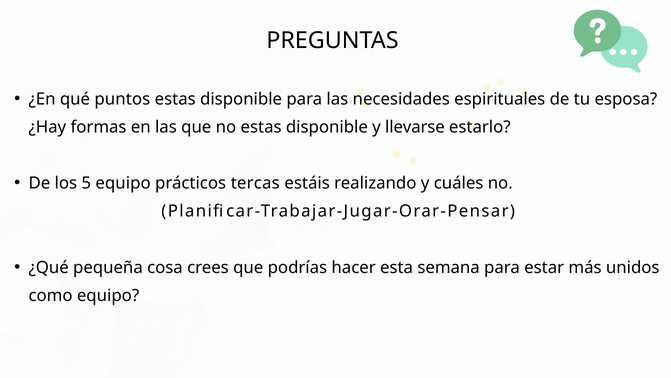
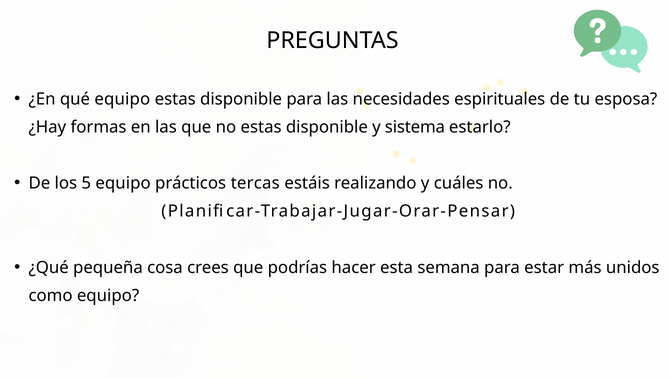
qué puntos: puntos -> equipo
llevarse: llevarse -> sistema
